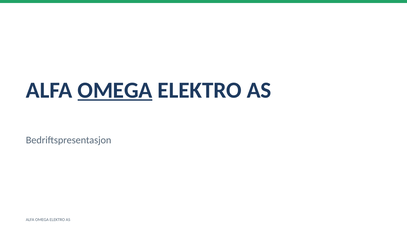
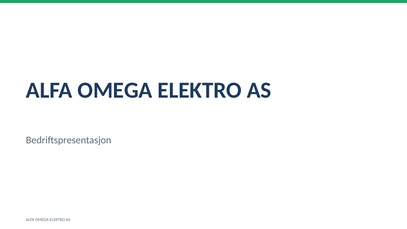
OMEGA at (115, 90) underline: present -> none
